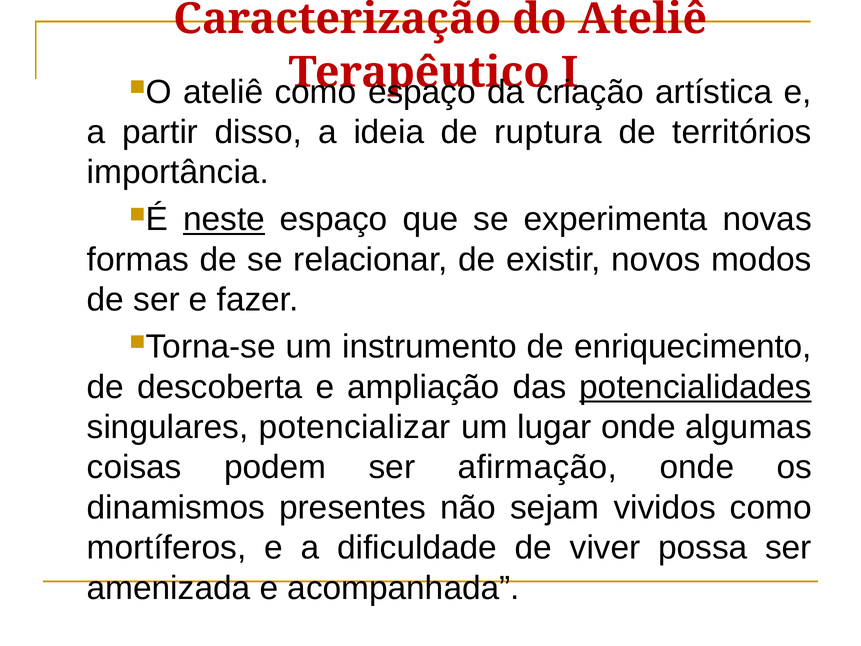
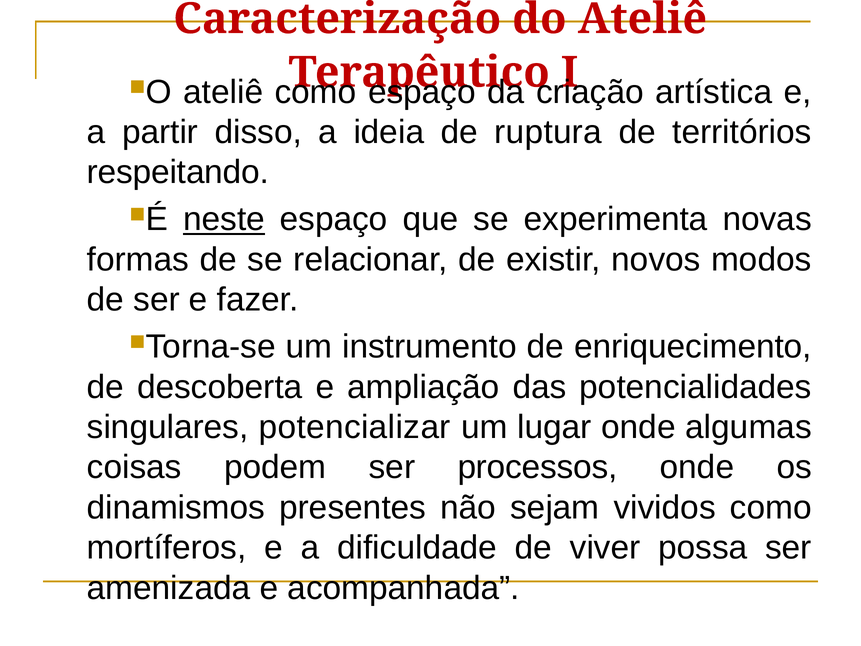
importância: importância -> respeitando
potencialidades underline: present -> none
afirmação: afirmação -> processos
